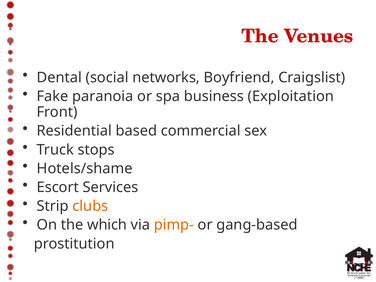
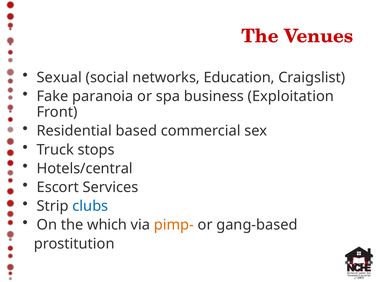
Dental: Dental -> Sexual
Boyfriend: Boyfriend -> Education
Hotels/shame: Hotels/shame -> Hotels/central
clubs colour: orange -> blue
